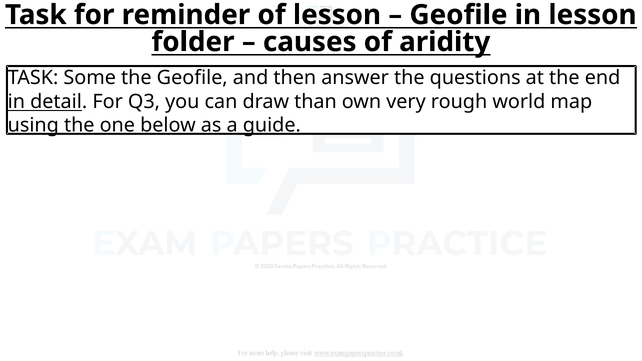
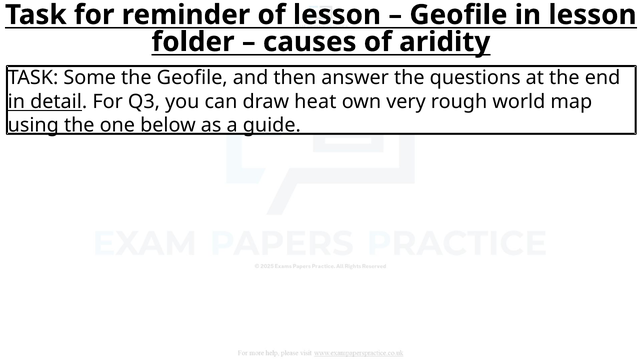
than: than -> heat
